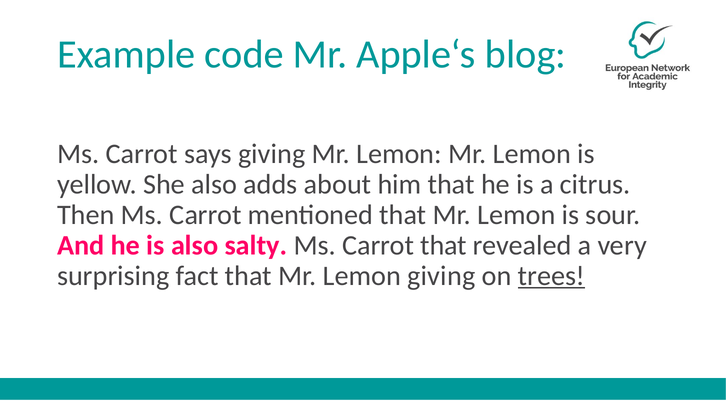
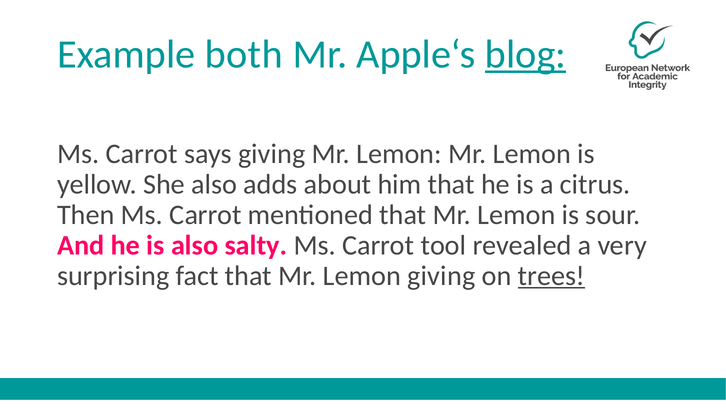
code: code -> both
blog underline: none -> present
Carrot that: that -> tool
